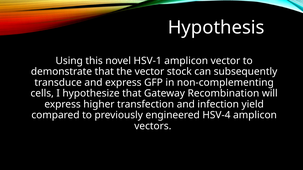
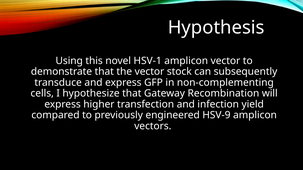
HSV-4: HSV-4 -> HSV-9
